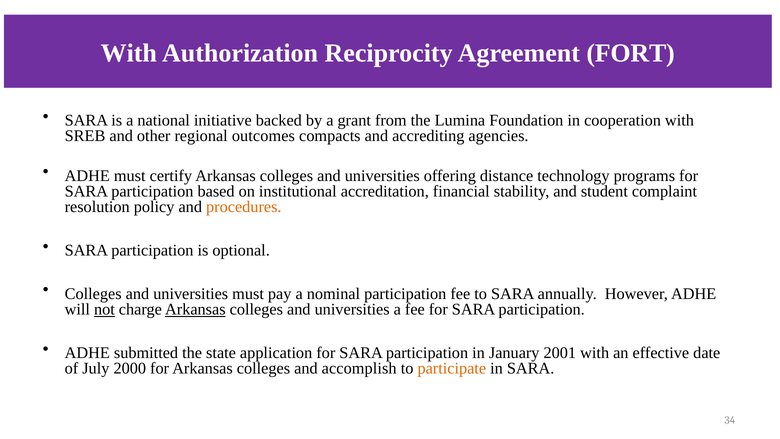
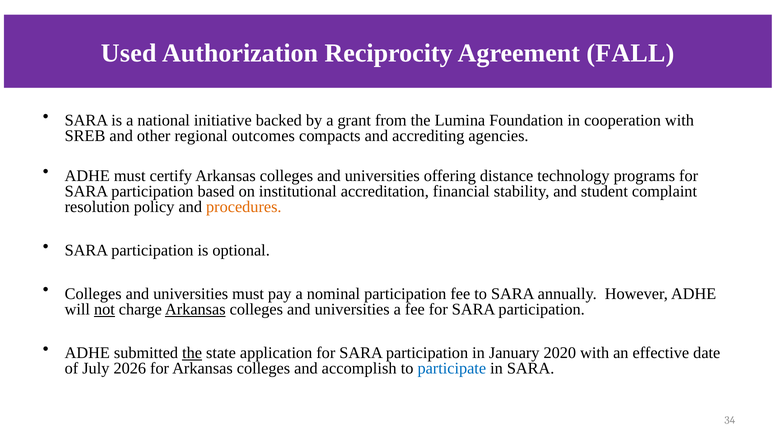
With at (129, 53): With -> Used
FORT: FORT -> FALL
the at (192, 353) underline: none -> present
2001: 2001 -> 2020
2000: 2000 -> 2026
participate colour: orange -> blue
